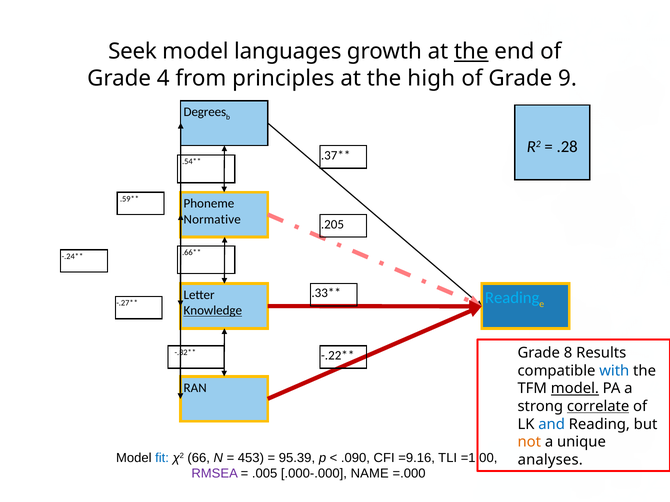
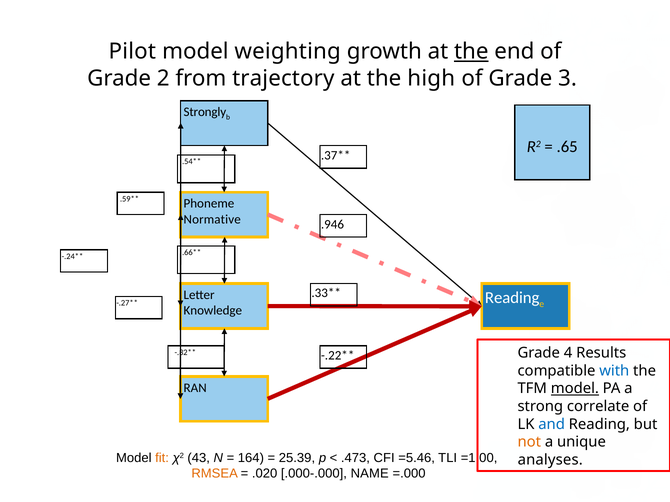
Seek: Seek -> Pilot
languages: languages -> weighting
4: 4 -> 2
principles: principles -> trajectory
9: 9 -> 3
Degrees: Degrees -> Strongly
.28: .28 -> .65
.205: .205 -> .946
Reading at (512, 298) colour: light blue -> white
Knowledge underline: present -> none
8: 8 -> 4
correlate underline: present -> none
fit colour: blue -> orange
66: 66 -> 43
453: 453 -> 164
95.39: 95.39 -> 25.39
.090: .090 -> .473
=9.16: =9.16 -> =5.46
RMSEA colour: purple -> orange
.005: .005 -> .020
